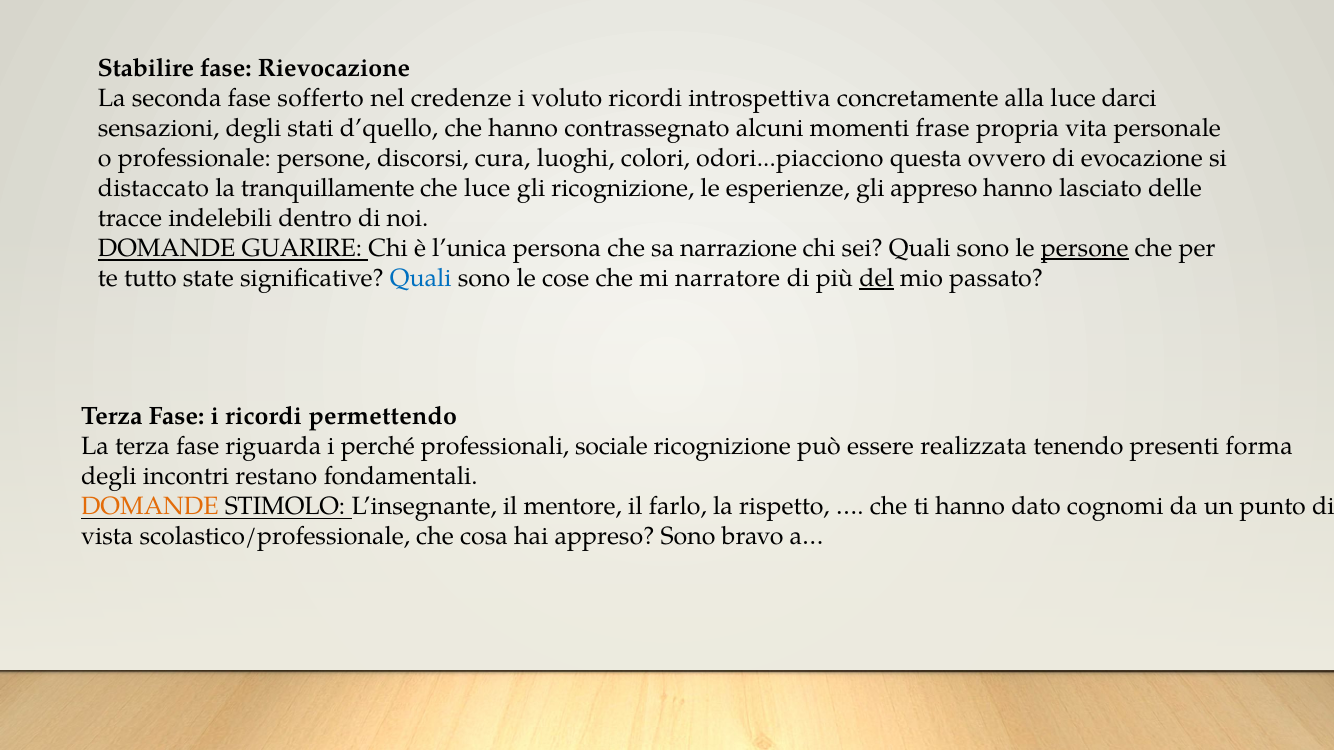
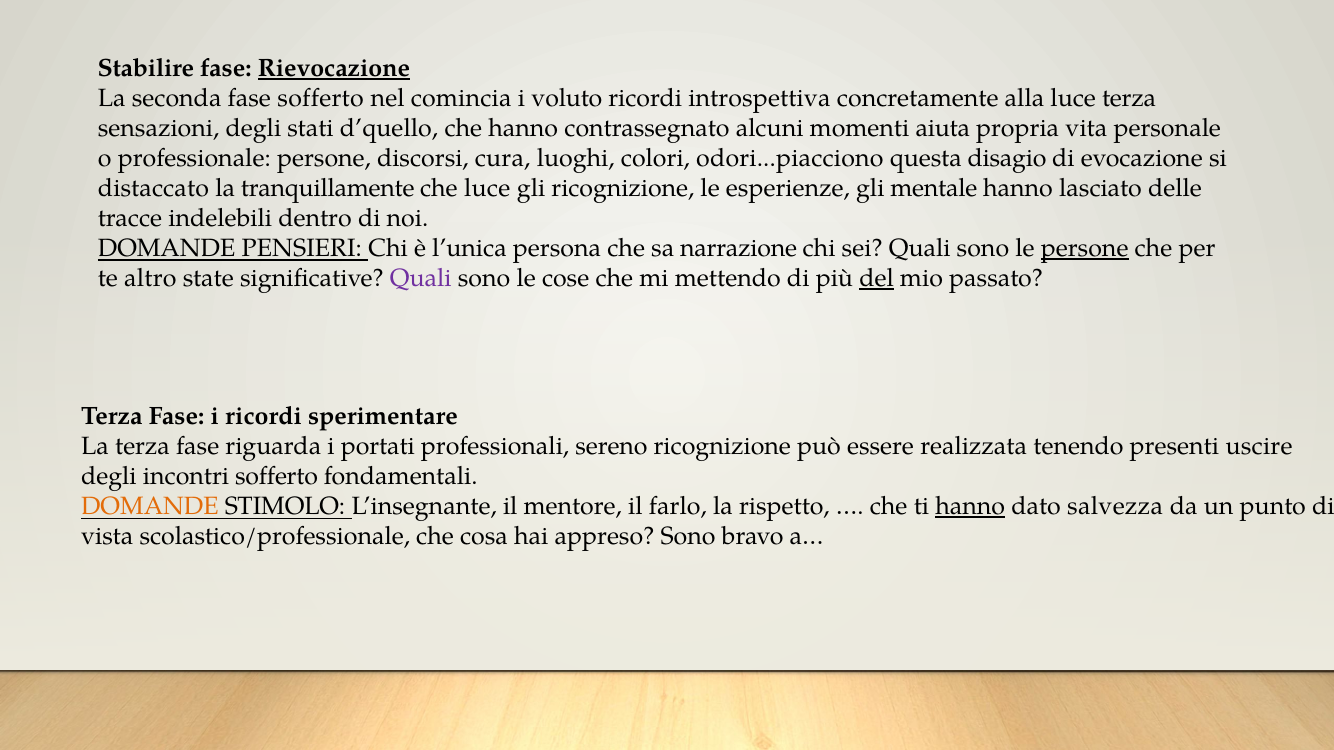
Rievocazione underline: none -> present
credenze: credenze -> comincia
luce darci: darci -> terza
frase: frase -> aiuta
ovvero: ovvero -> disagio
gli appreso: appreso -> mentale
GUARIRE: GUARIRE -> PENSIERI
tutto: tutto -> altro
Quali at (421, 278) colour: blue -> purple
narratore: narratore -> mettendo
permettendo: permettendo -> sperimentare
perché: perché -> portati
sociale: sociale -> sereno
forma: forma -> uscire
incontri restano: restano -> sofferto
hanno at (970, 506) underline: none -> present
cognomi: cognomi -> salvezza
